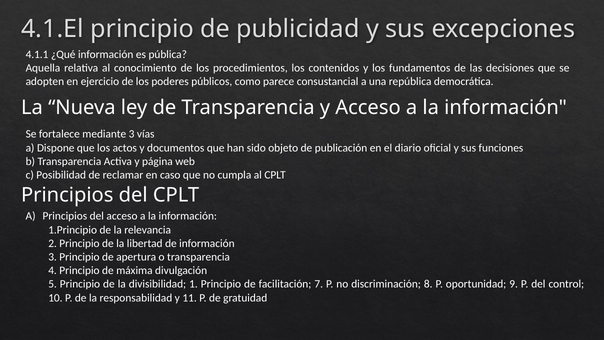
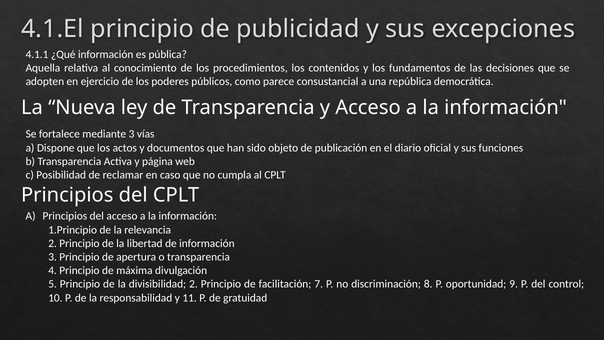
divisibilidad 1: 1 -> 2
